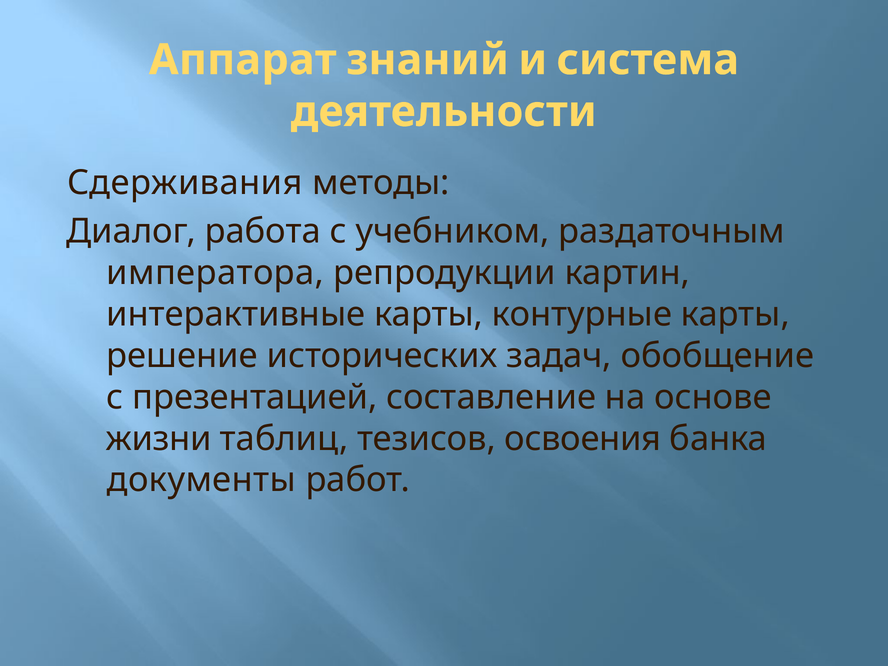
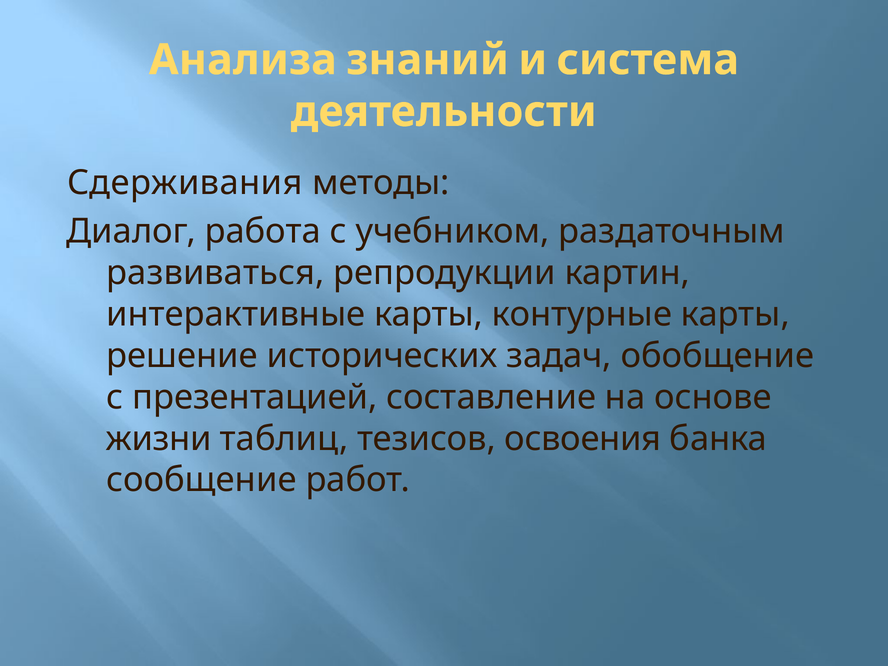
Аппарат: Аппарат -> Анализа
императора: императора -> развиваться
документы: документы -> сообщение
